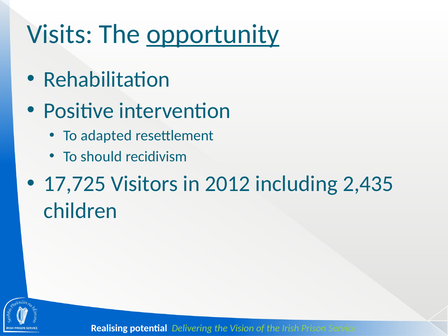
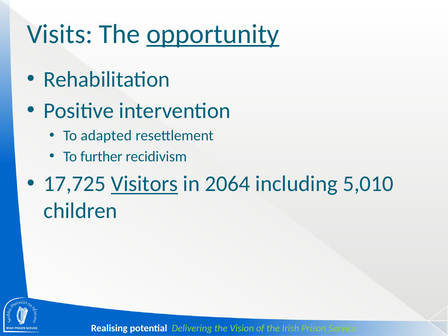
should: should -> further
Visitors underline: none -> present
2012: 2012 -> 2064
2,435: 2,435 -> 5,010
